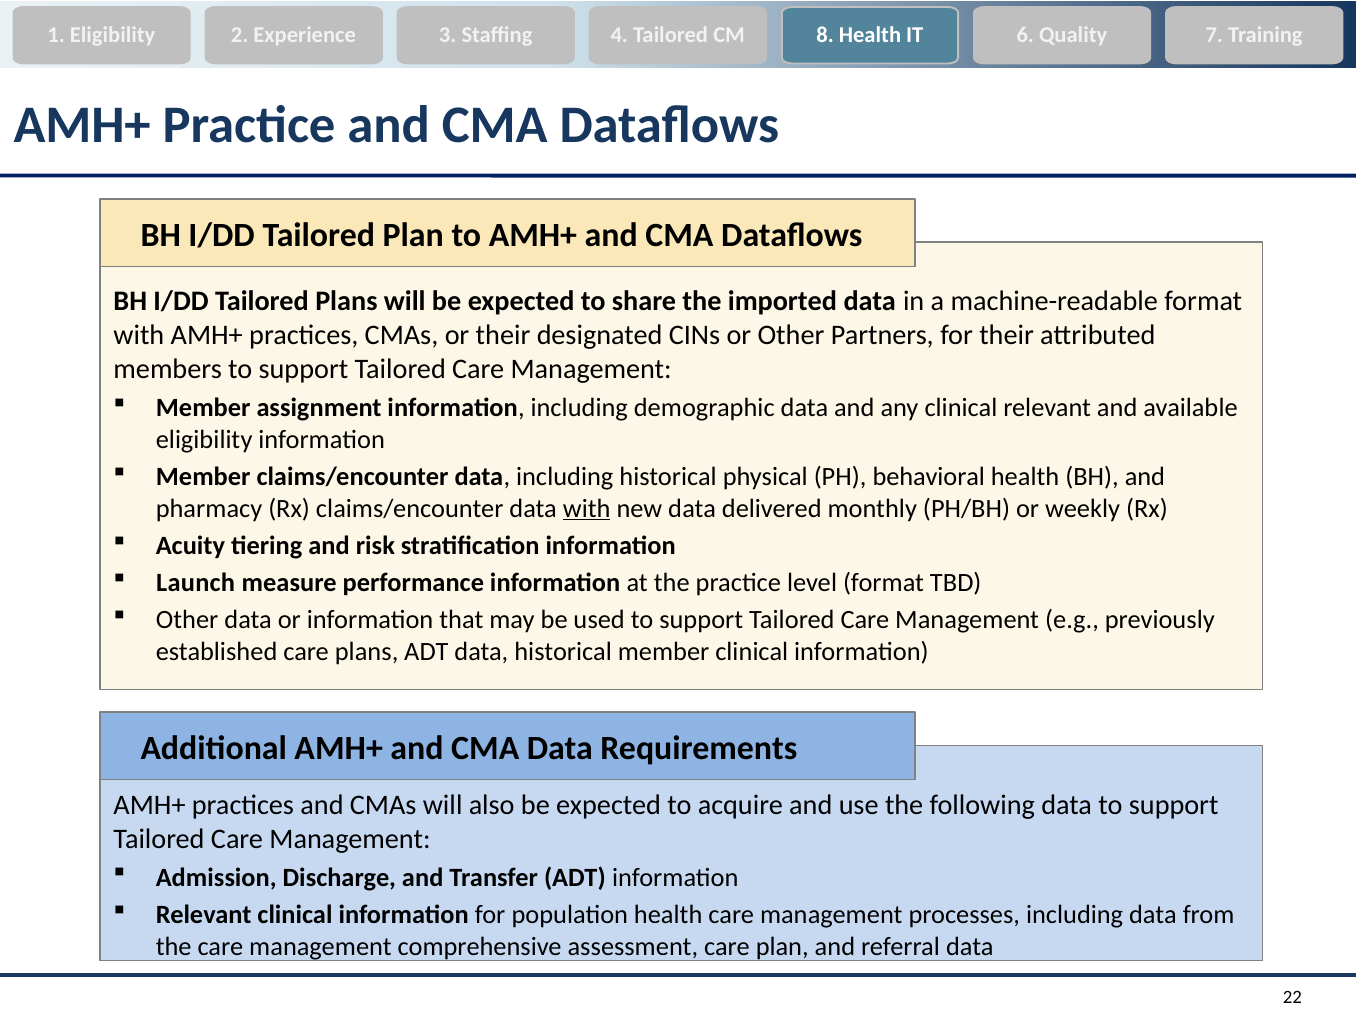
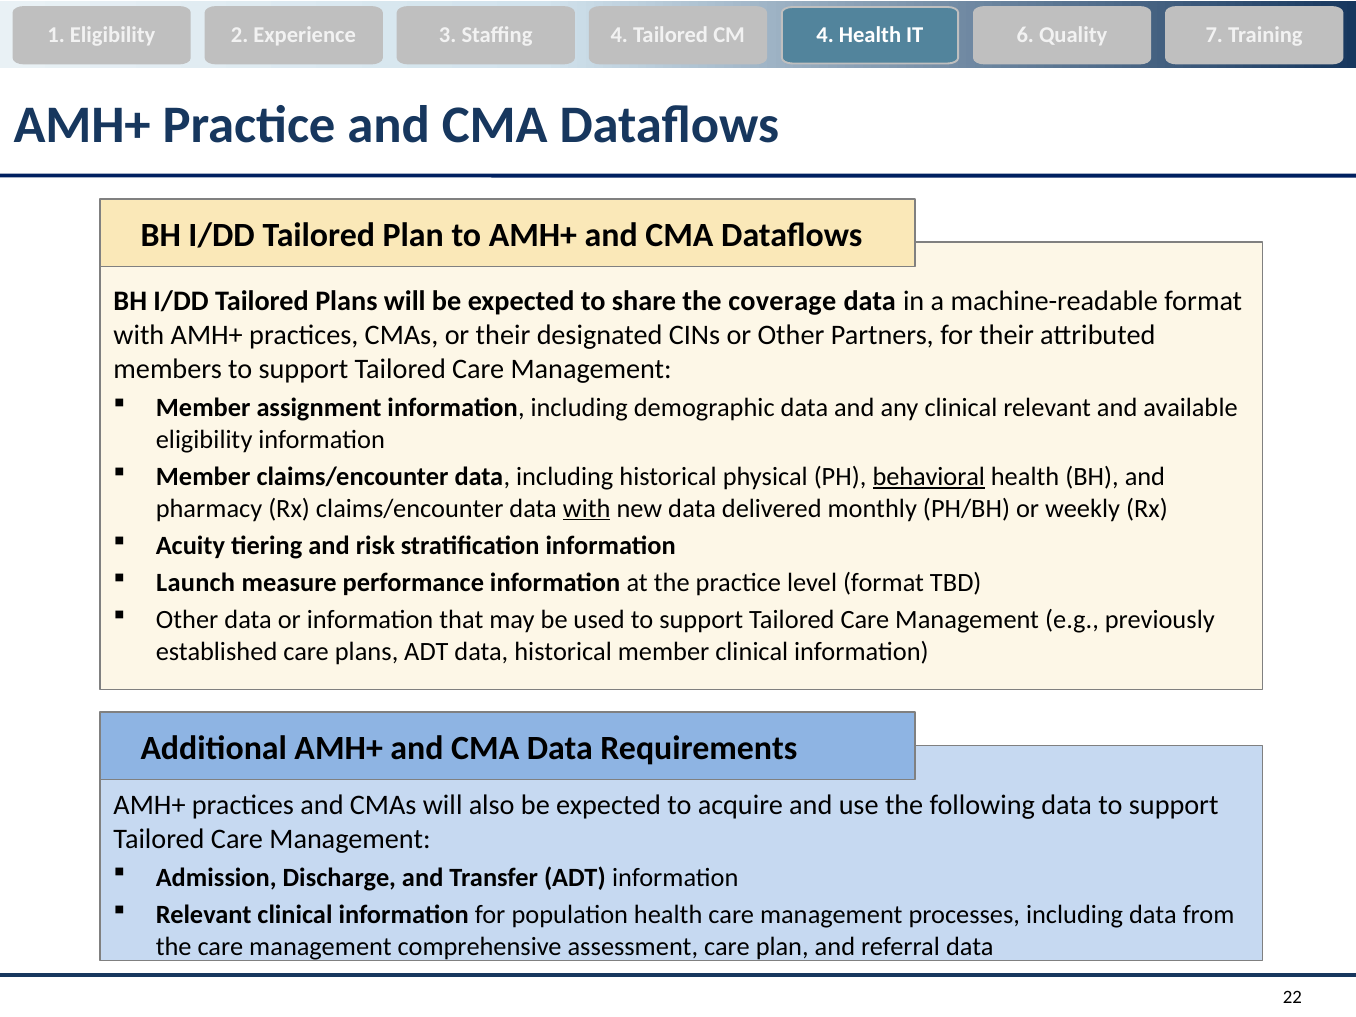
CM 8: 8 -> 4
imported: imported -> coverage
behavioral underline: none -> present
